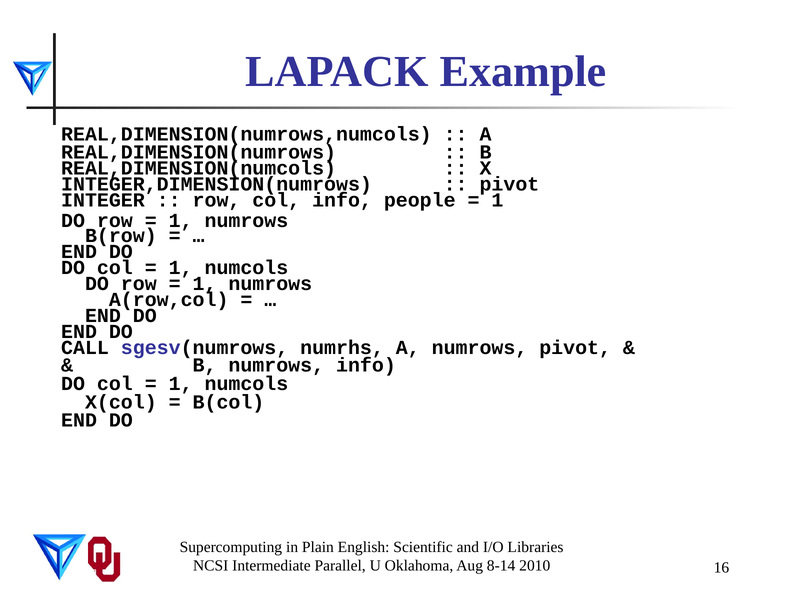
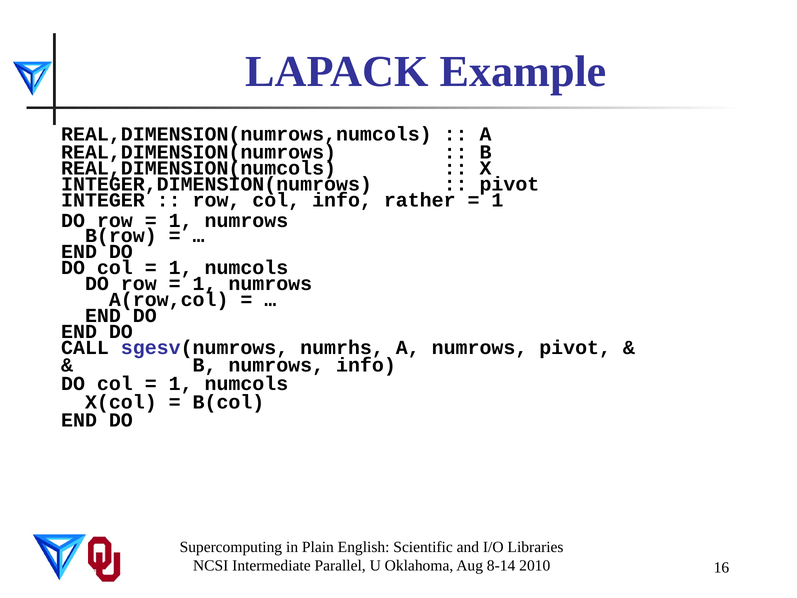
people: people -> rather
